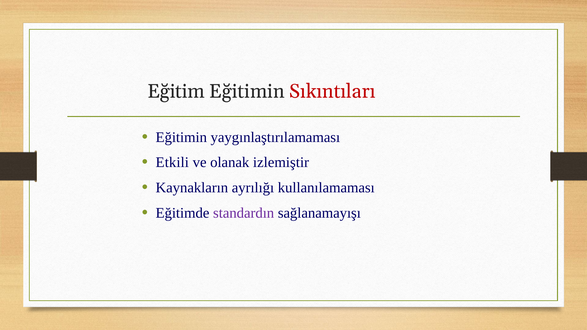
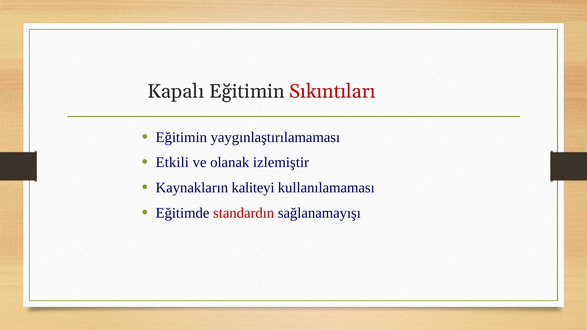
Eğitim: Eğitim -> Kapalı
ayrılığı: ayrılığı -> kaliteyi
standardın colour: purple -> red
